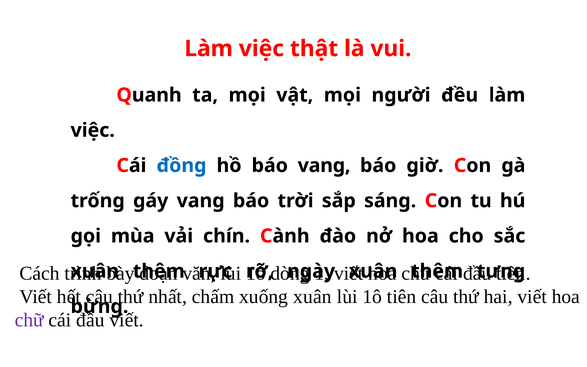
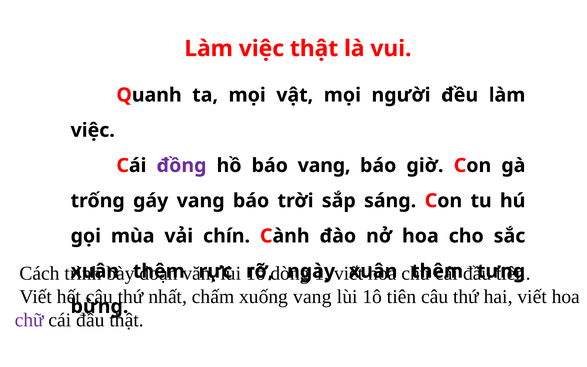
đồng colour: blue -> purple
xuống xuân: xuân -> vang
viết at (127, 320): viết -> thật
